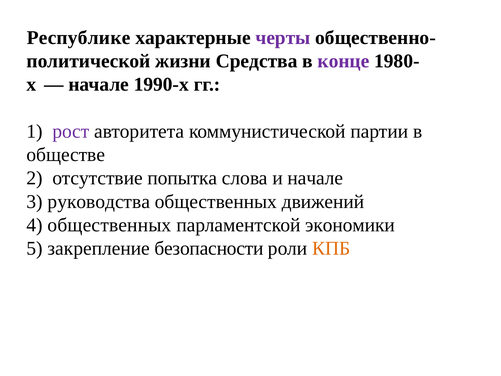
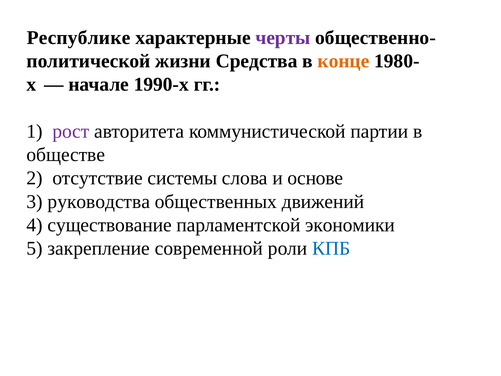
конце colour: purple -> orange
попытка: попытка -> системы
и начале: начале -> основе
4 общественных: общественных -> существование
безопасности: безопасности -> современной
КПБ colour: orange -> blue
